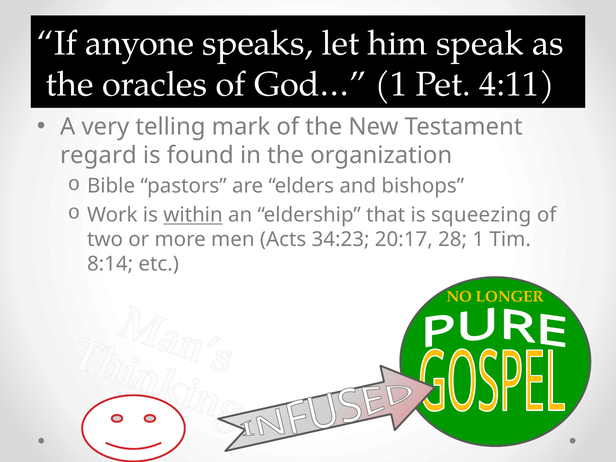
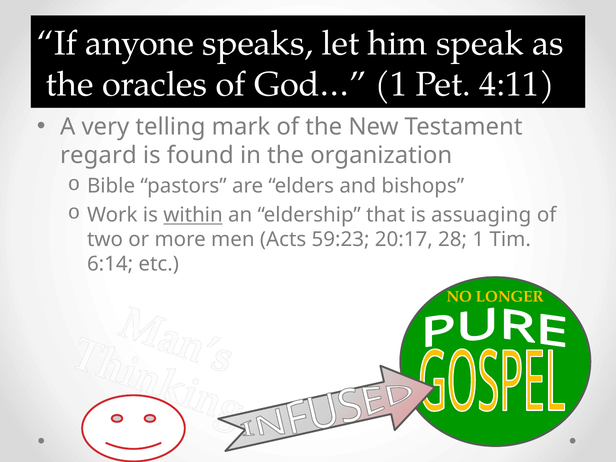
squeezing: squeezing -> assuaging
34:23: 34:23 -> 59:23
8:14: 8:14 -> 6:14
